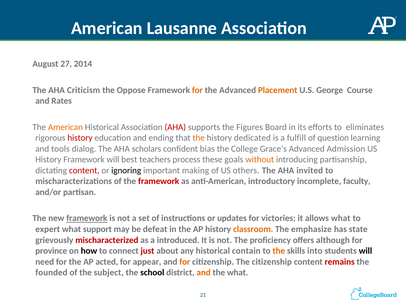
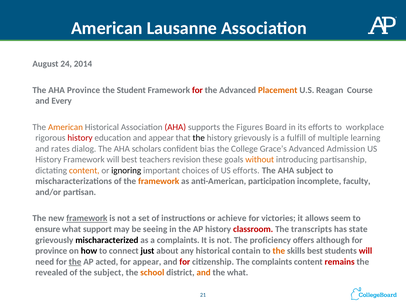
27: 27 -> 24
AHA Criticism: Criticism -> Province
Oppose: Oppose -> Student
for at (197, 90) colour: orange -> red
George: George -> Reagan
Rates: Rates -> Every
eliminates: eliminates -> workplace
and ending: ending -> appear
the at (199, 138) colour: orange -> black
history dedicated: dedicated -> grievously
question: question -> multiple
tools: tools -> rates
process: process -> revision
content at (84, 170) colour: red -> orange
making: making -> choices
US others: others -> efforts
AHA invited: invited -> subject
framework at (159, 181) colour: red -> orange
introductory: introductory -> participation
updates: updates -> achieve
allows what: what -> seem
expert: expert -> ensure
defeat: defeat -> seeing
classroom colour: orange -> red
emphasize: emphasize -> transcripts
mischaracterized colour: red -> black
a introduced: introduced -> complaints
just colour: red -> black
skills into: into -> best
will at (366, 250) colour: black -> red
the at (75, 261) underline: none -> present
for at (185, 261) colour: orange -> red
The citizenship: citizenship -> complaints
founded: founded -> revealed
school colour: black -> orange
